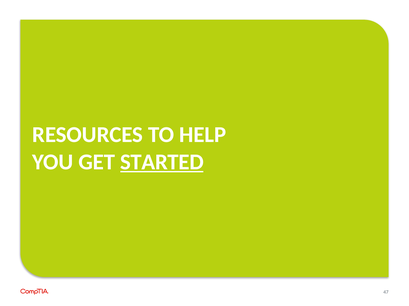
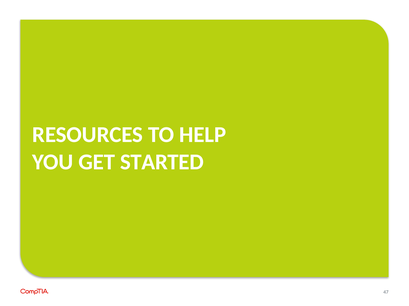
STARTED underline: present -> none
